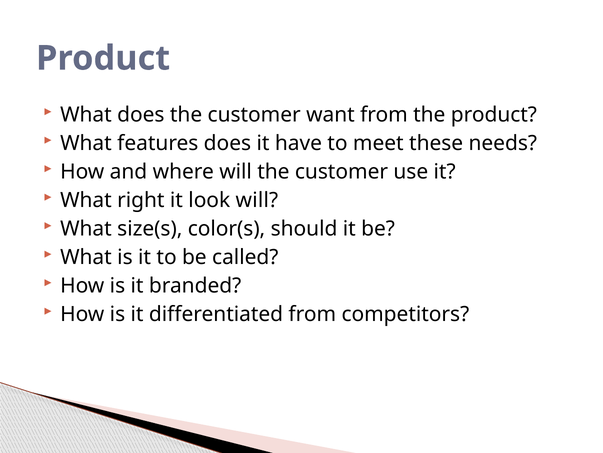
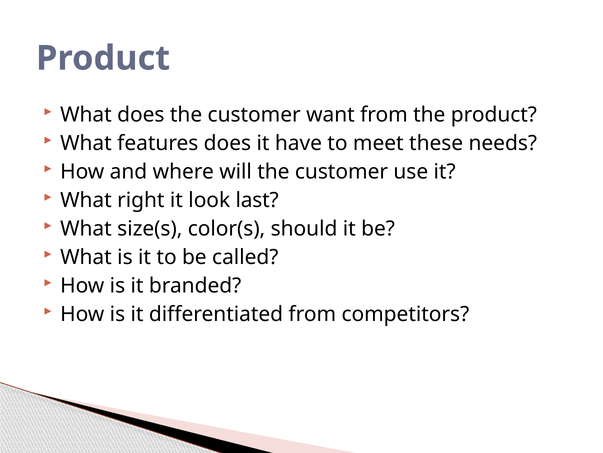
look will: will -> last
